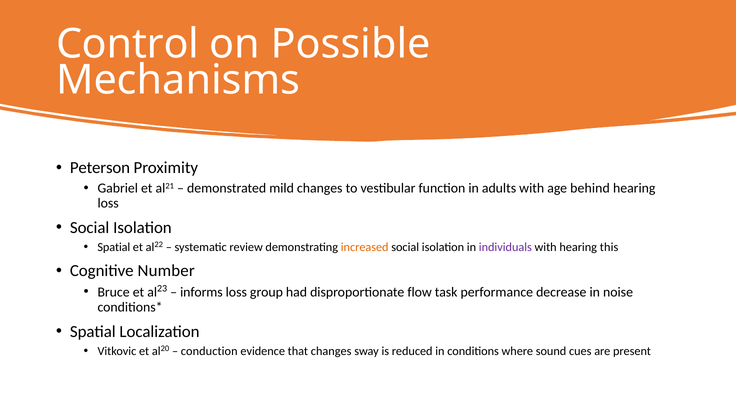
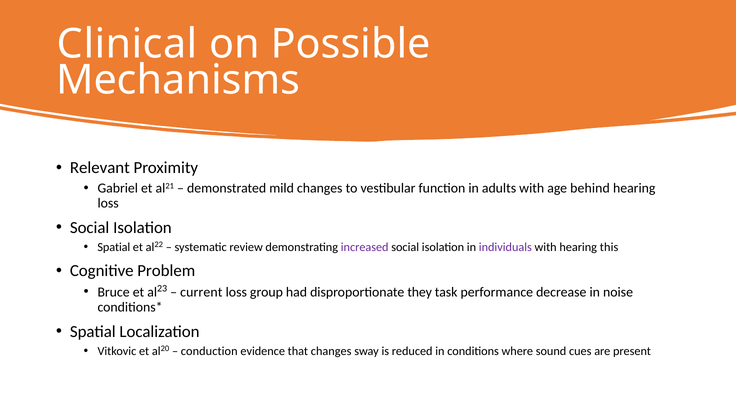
Control: Control -> Clinical
Peterson: Peterson -> Relevant
increased colour: orange -> purple
Number: Number -> Problem
informs: informs -> current
flow: flow -> they
